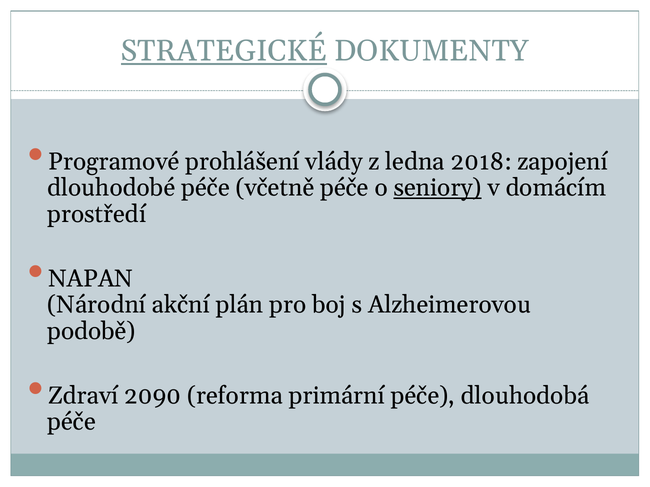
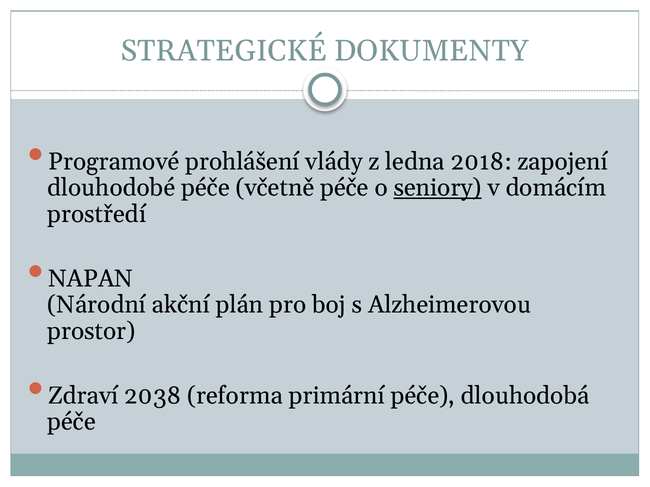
STRATEGICKÉ underline: present -> none
podobě: podobě -> prostor
2090: 2090 -> 2038
